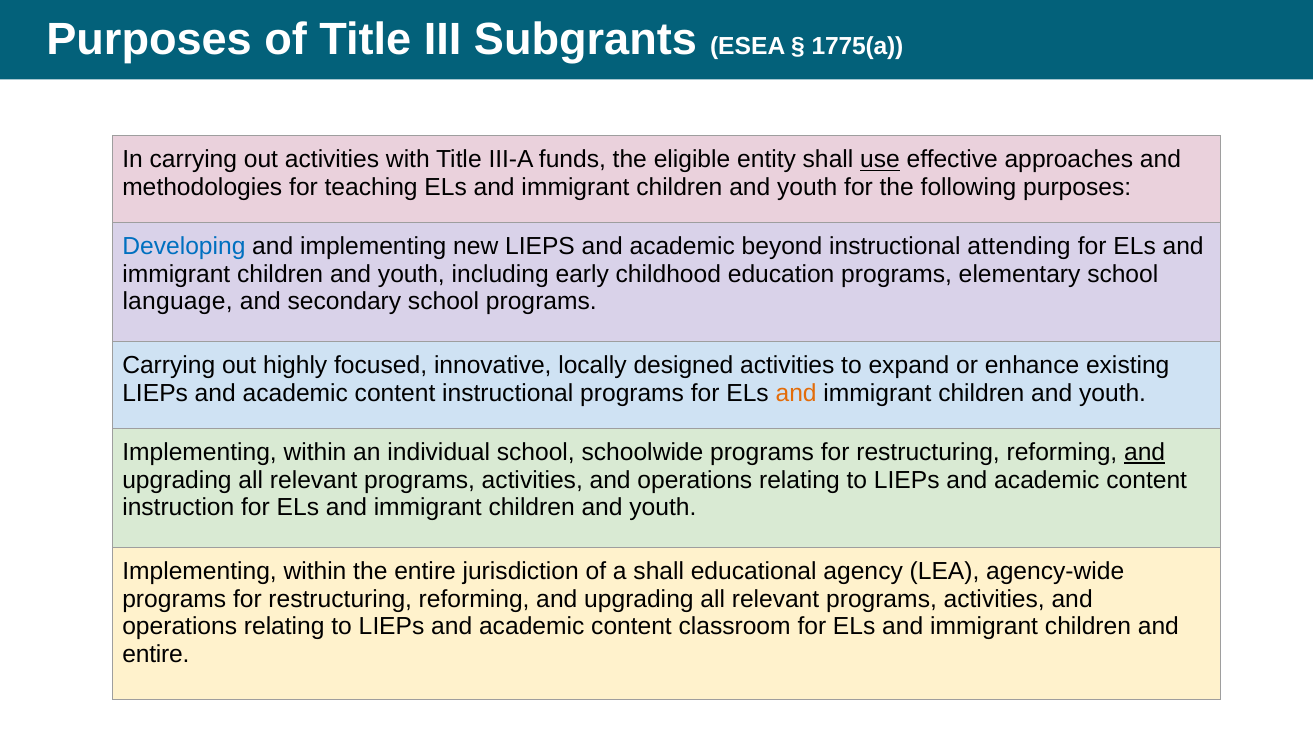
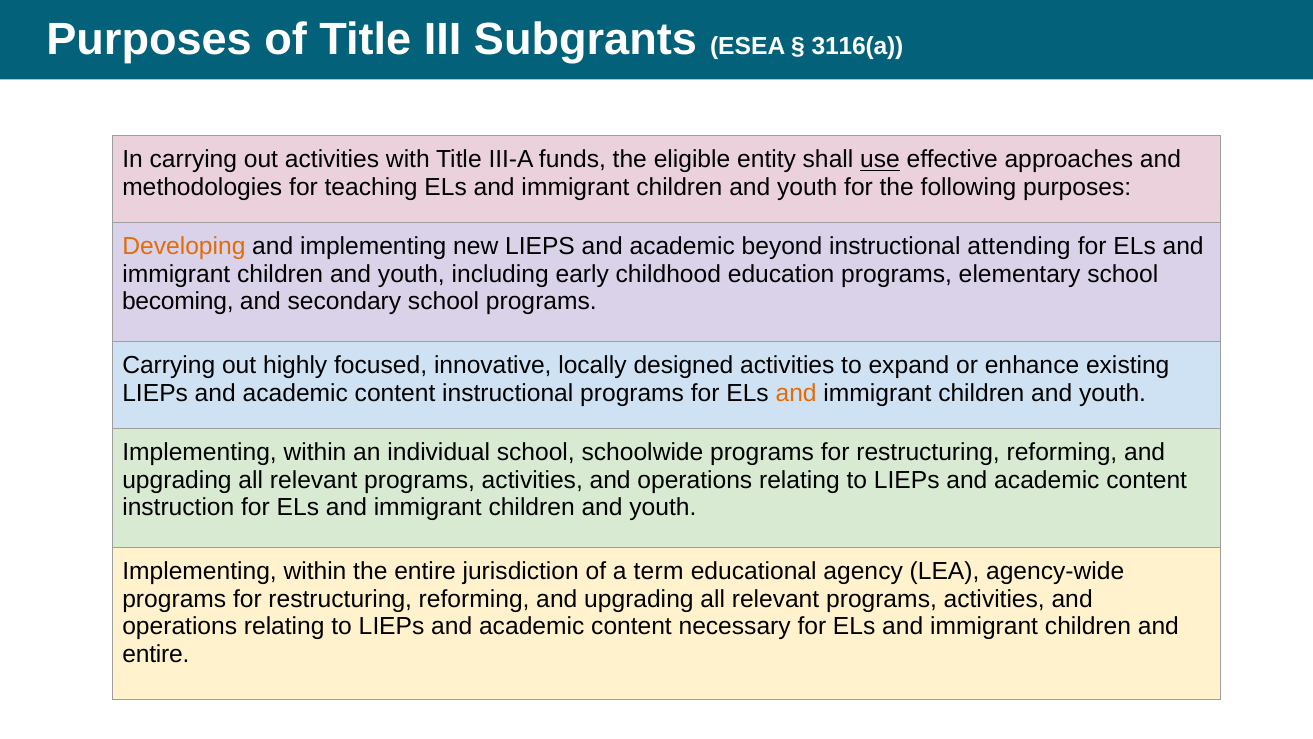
1775(a: 1775(a -> 3116(a
Developing colour: blue -> orange
language: language -> becoming
and at (1145, 452) underline: present -> none
a shall: shall -> term
classroom: classroom -> necessary
